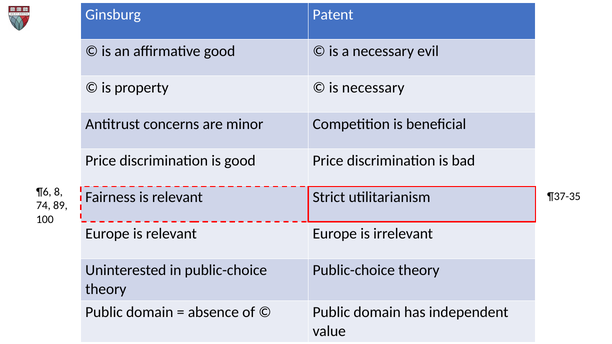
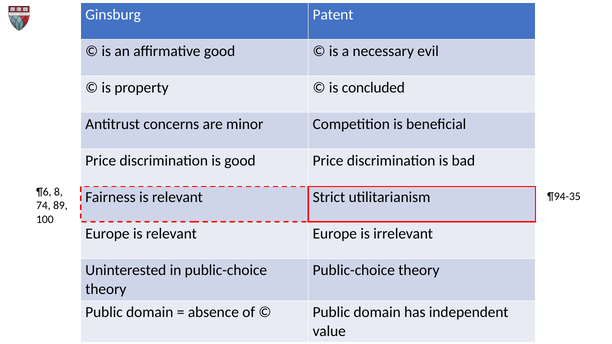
is necessary: necessary -> concluded
¶37-35: ¶37-35 -> ¶94-35
